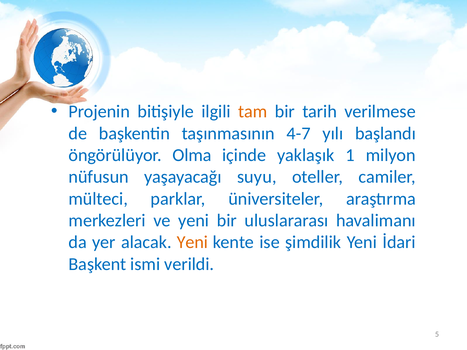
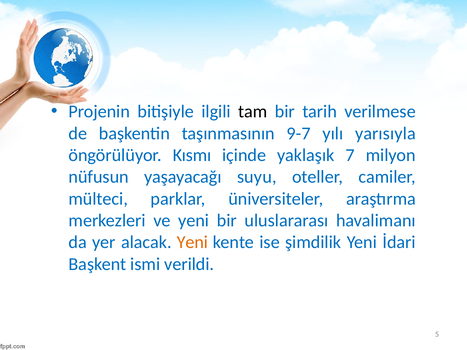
tam colour: orange -> black
4-7: 4-7 -> 9-7
başlandı: başlandı -> yarısıyla
Olma: Olma -> Kısmı
1: 1 -> 7
